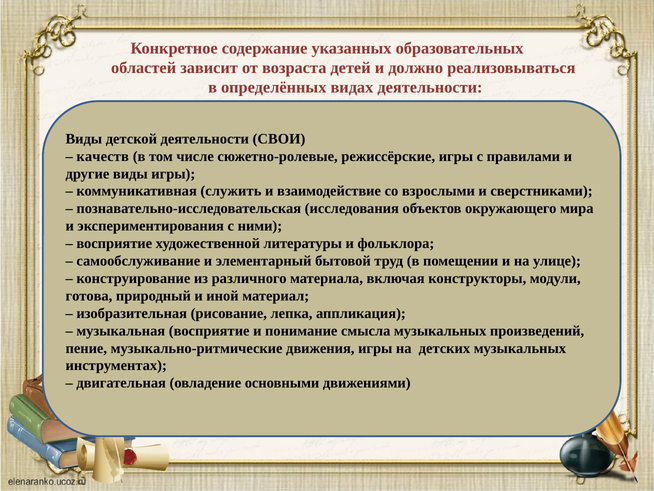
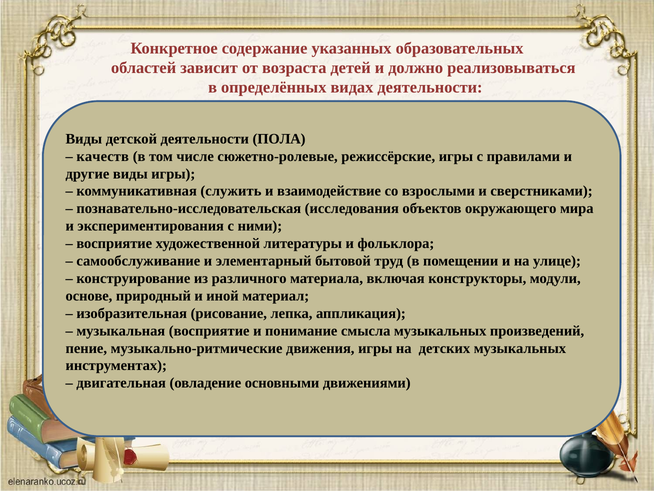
СВОИ: СВОИ -> ПОЛА
готова: готова -> основе
